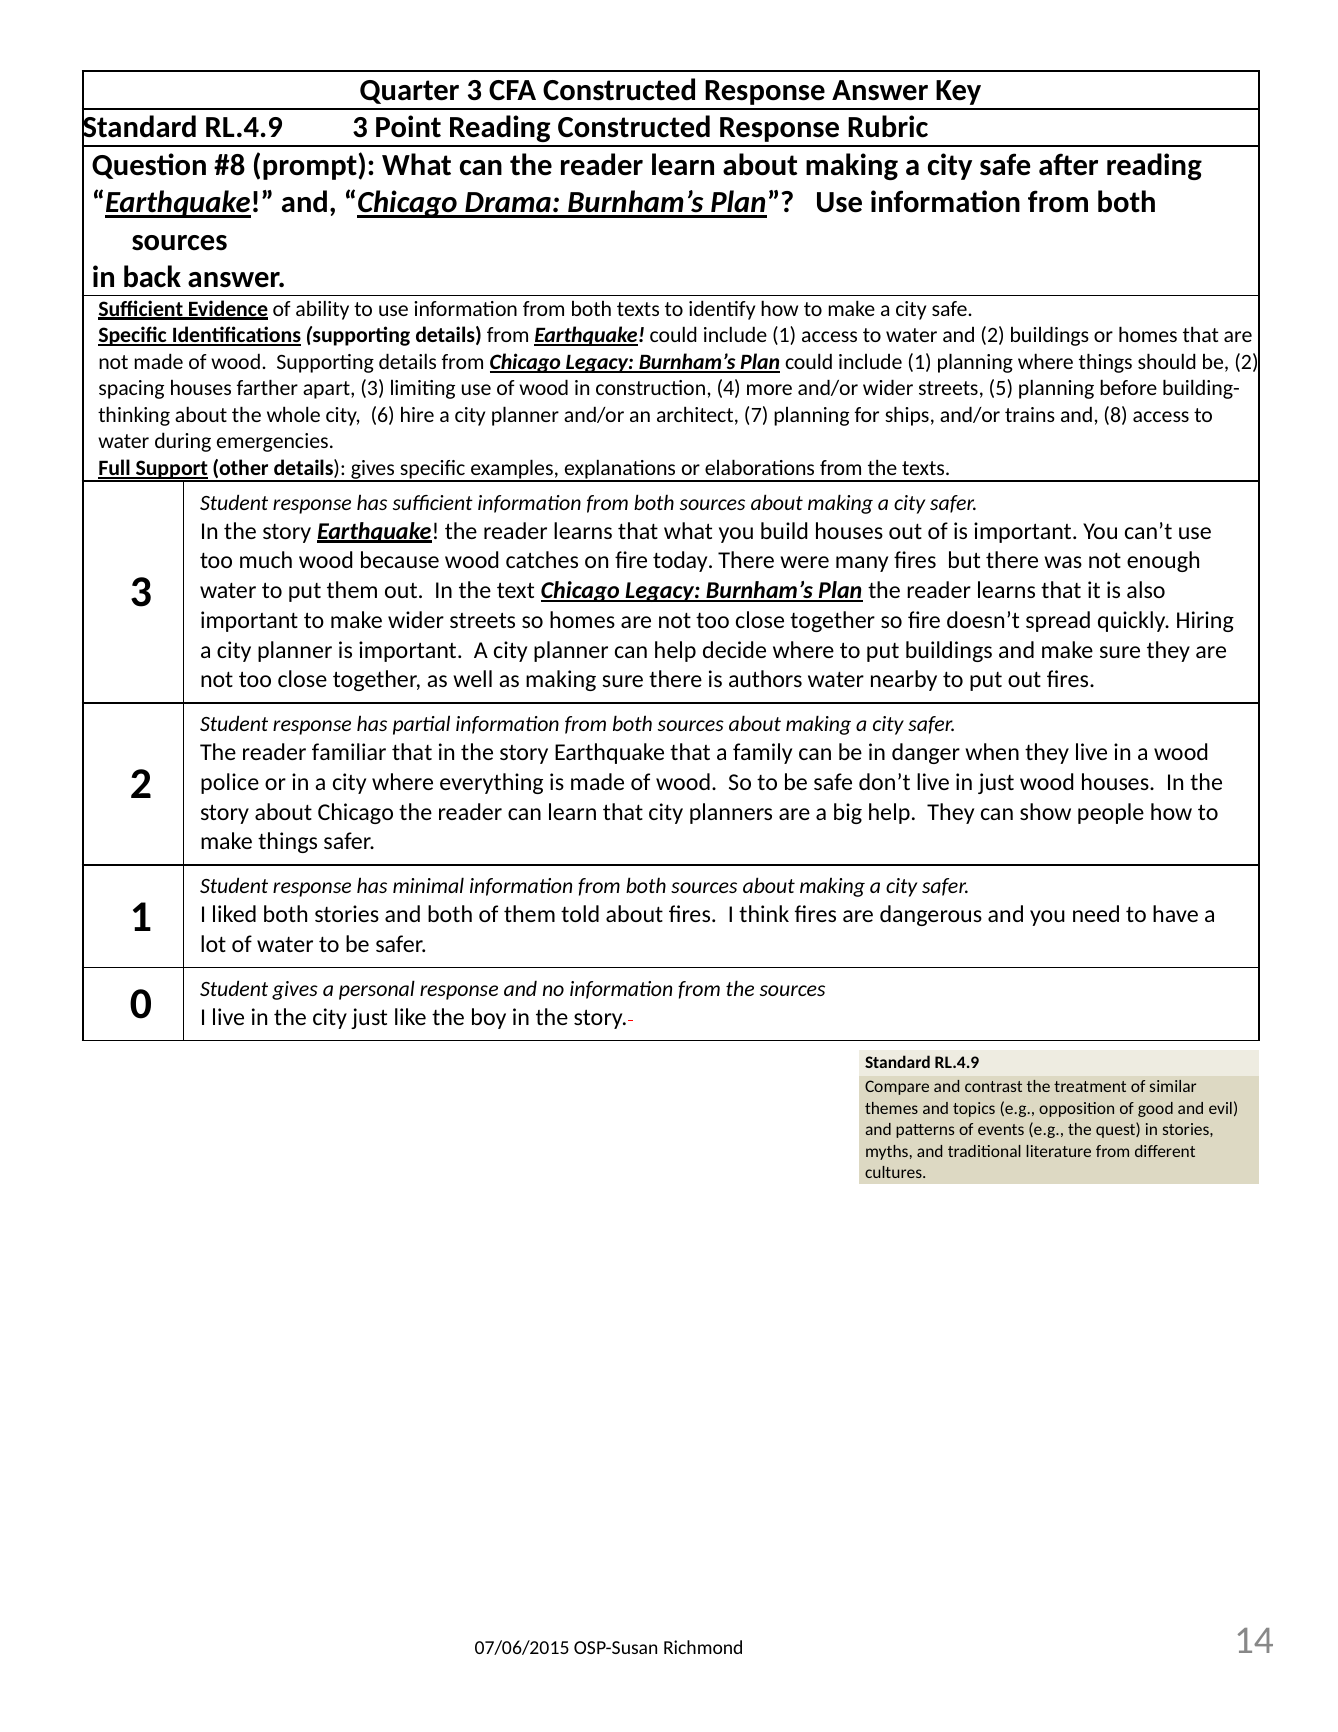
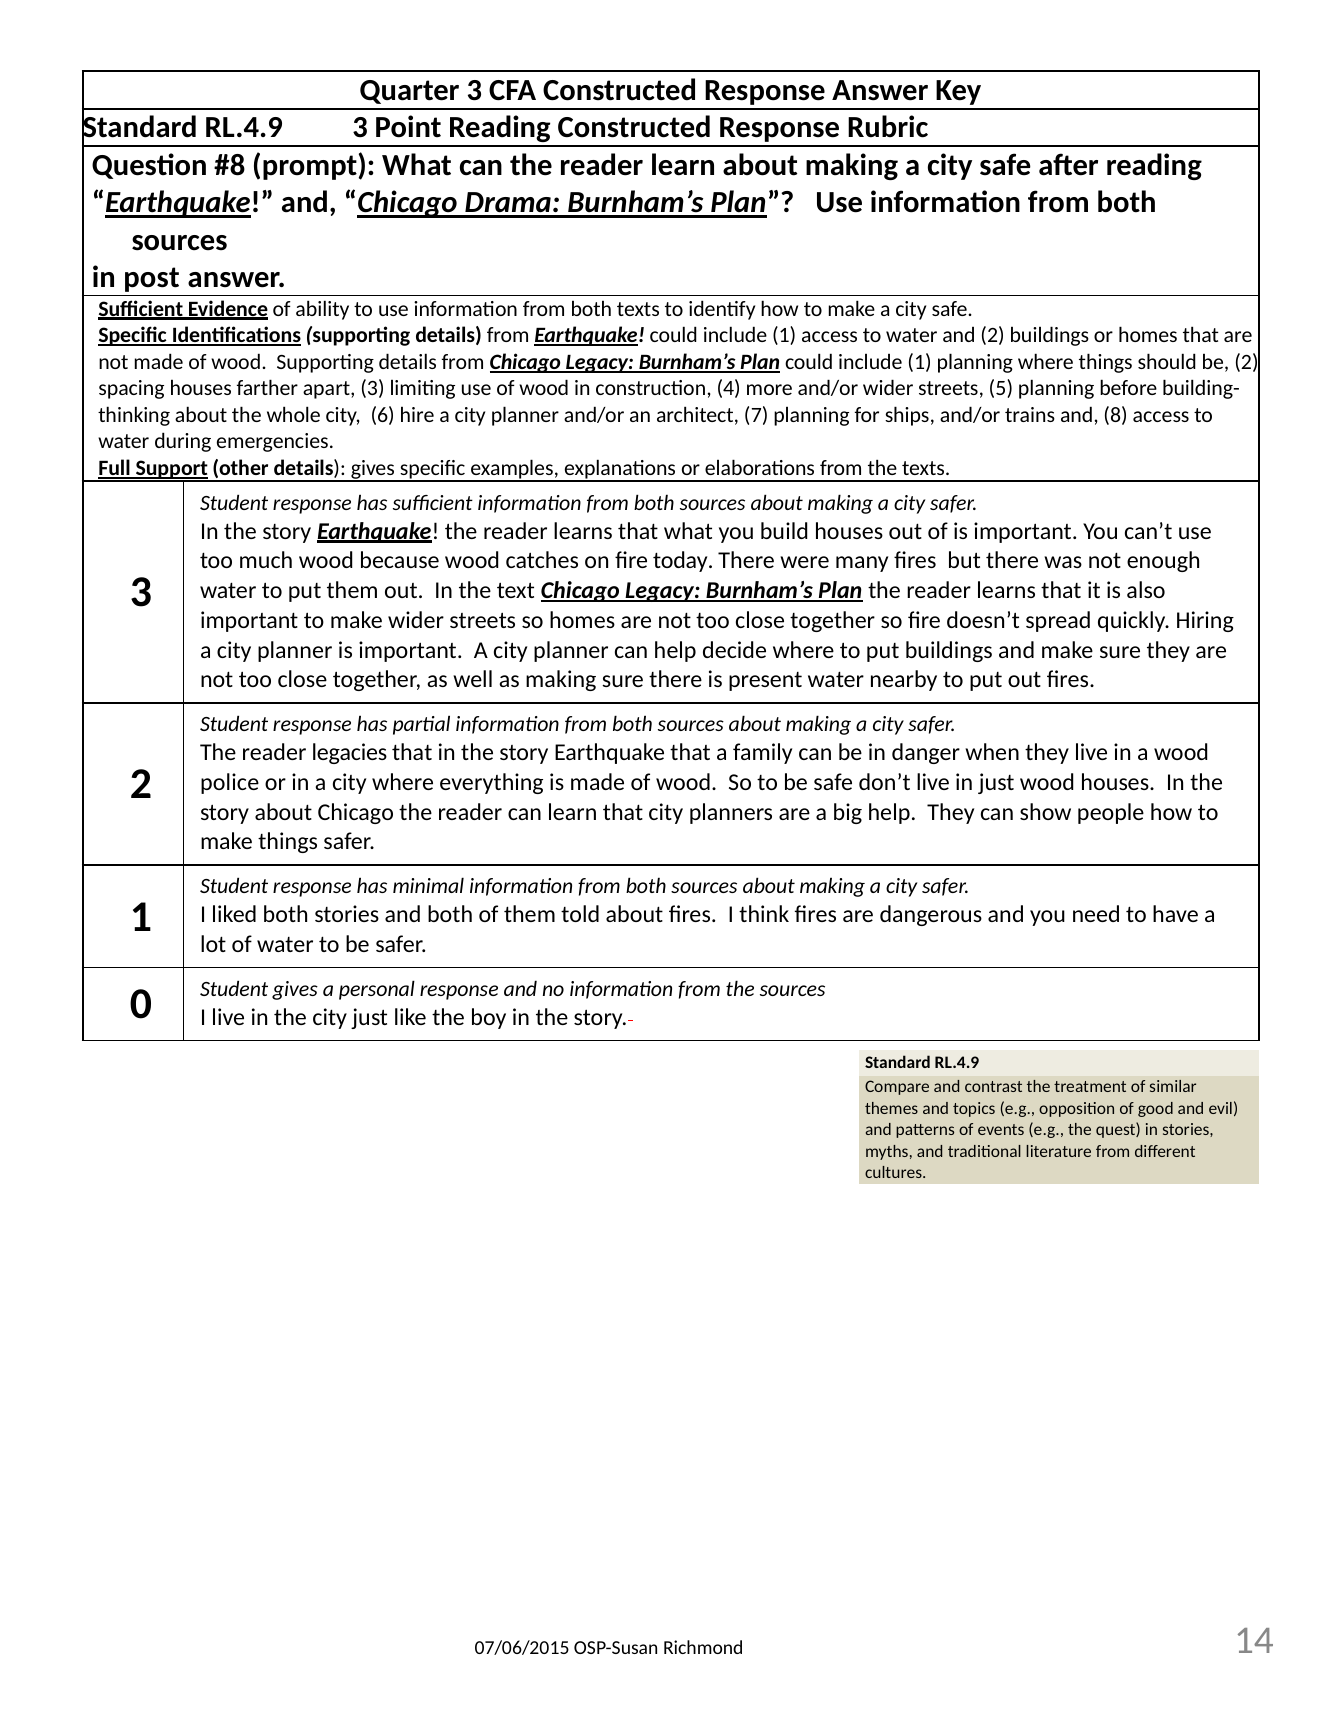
back: back -> post
authors: authors -> present
familiar: familiar -> legacies
